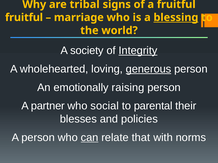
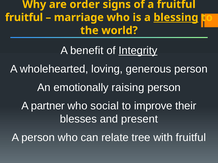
tribal: tribal -> order
society: society -> benefit
generous underline: present -> none
parental: parental -> improve
policies: policies -> present
can underline: present -> none
that: that -> tree
with norms: norms -> fruitful
